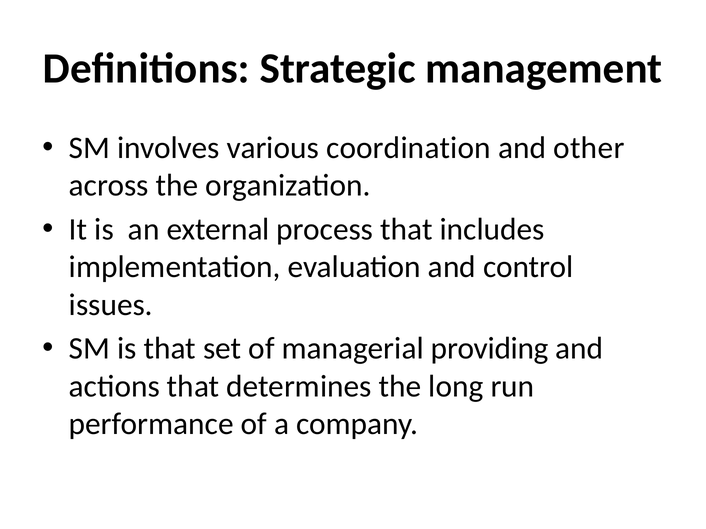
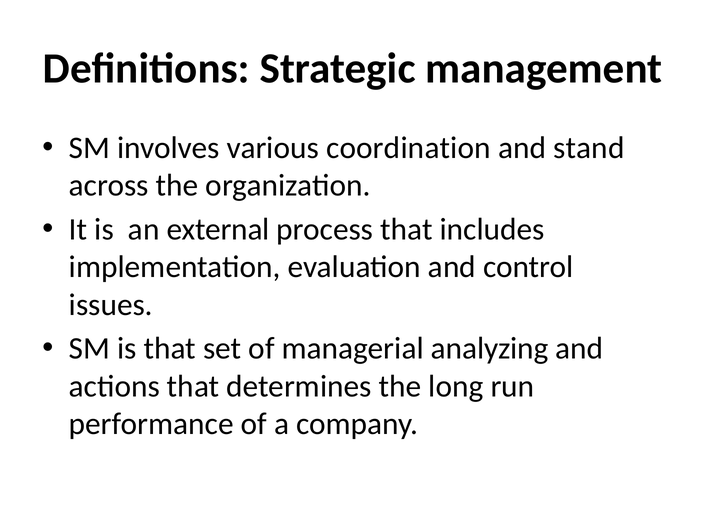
other: other -> stand
providing: providing -> analyzing
